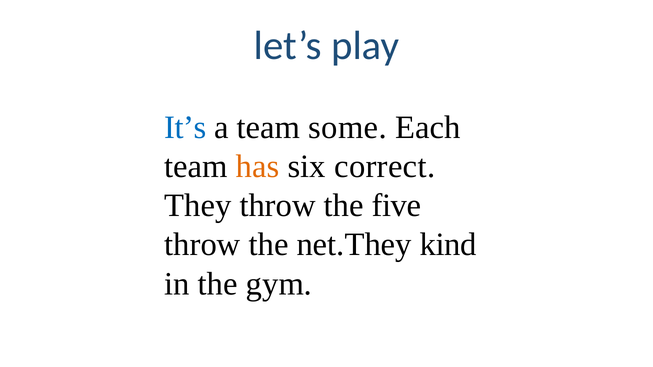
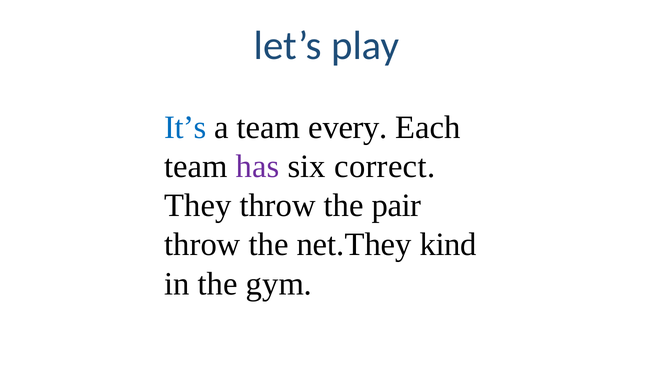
some: some -> every
has colour: orange -> purple
five: five -> pair
